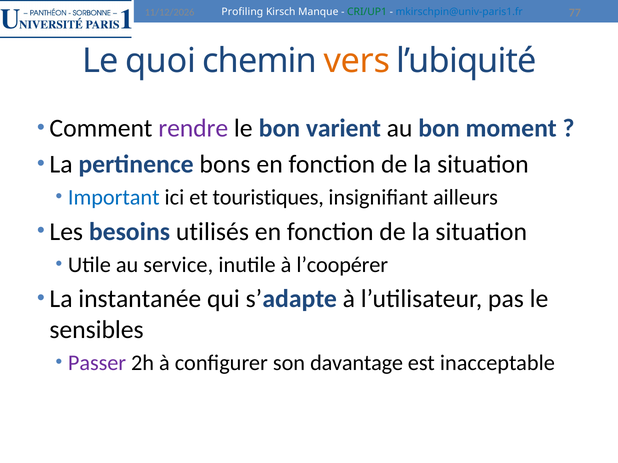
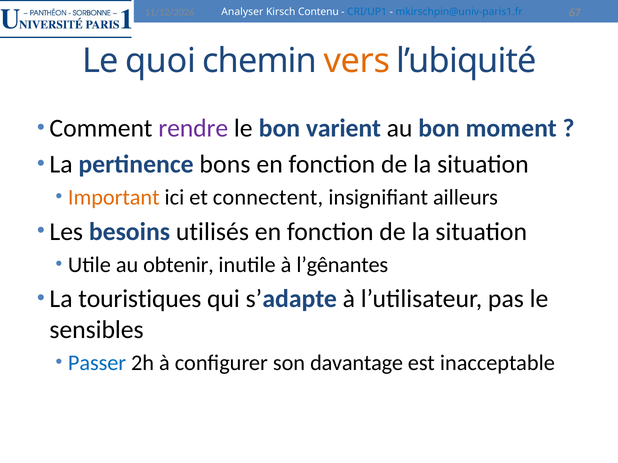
77: 77 -> 67
Profiling: Profiling -> Analyser
Manque: Manque -> Contenu
CRI/UP1 colour: green -> blue
Important colour: blue -> orange
touristiques: touristiques -> connectent
service: service -> obtenir
l’coopérer: l’coopérer -> l’gênantes
instantanée: instantanée -> touristiques
Passer colour: purple -> blue
